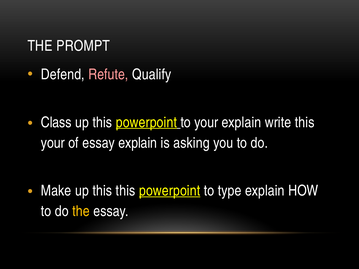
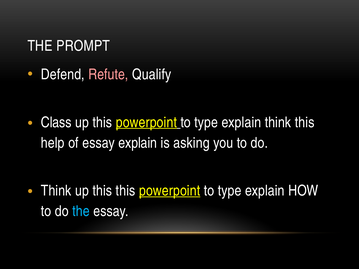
your at (206, 123): your -> type
explain write: write -> think
your at (53, 143): your -> help
Make at (56, 191): Make -> Think
the at (81, 211) colour: yellow -> light blue
